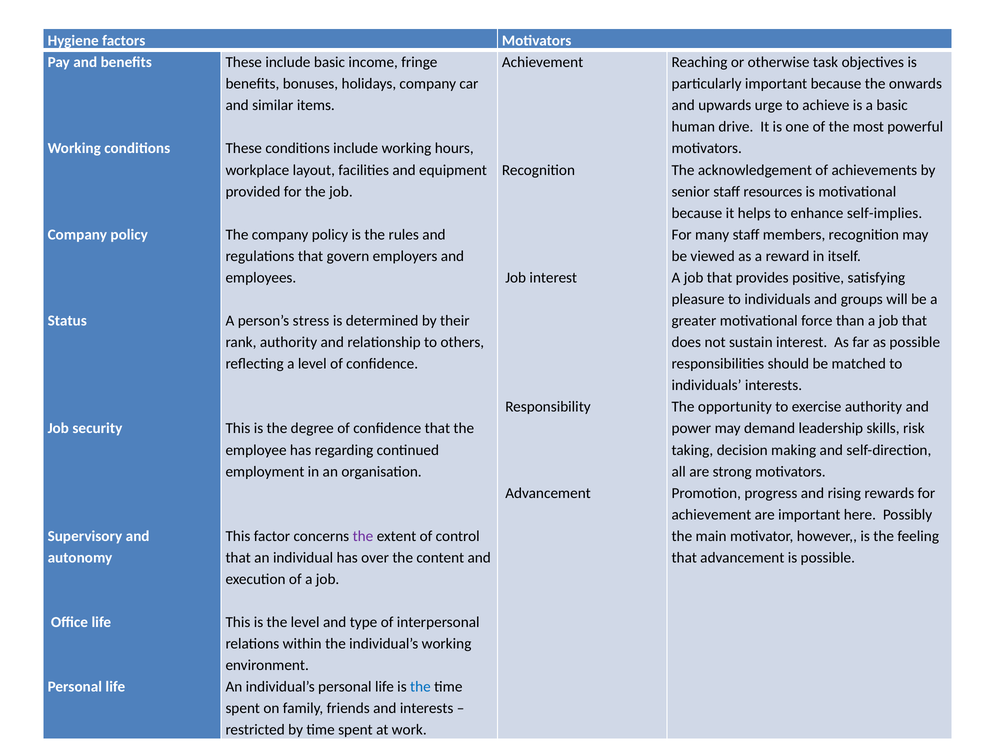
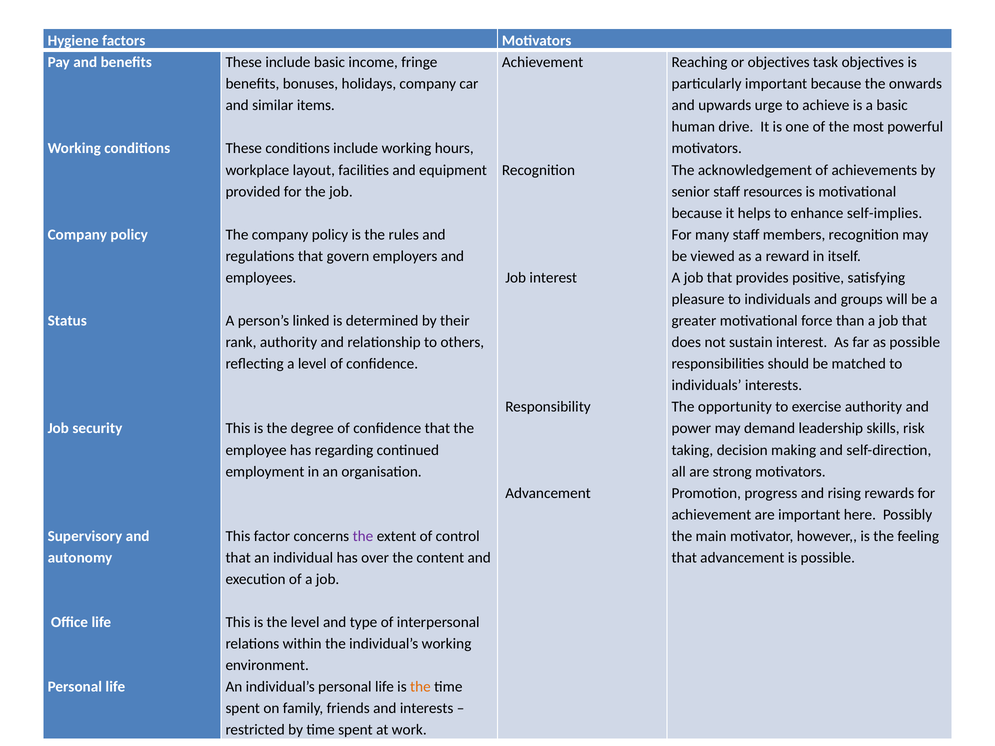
or otherwise: otherwise -> objectives
stress: stress -> linked
the at (420, 687) colour: blue -> orange
